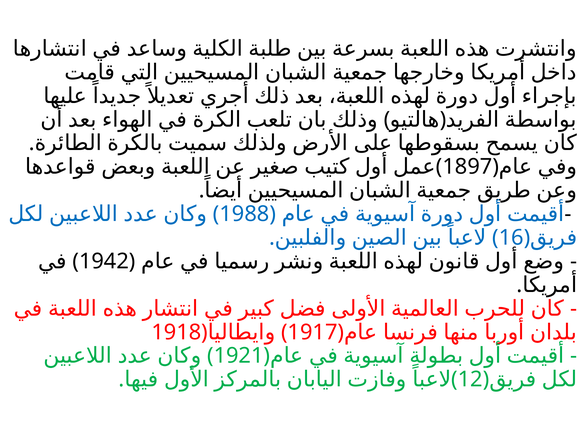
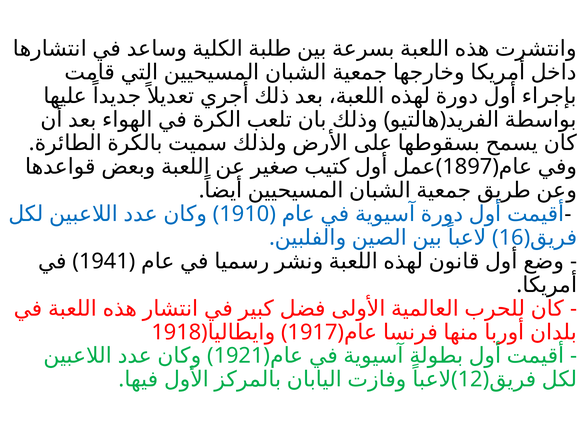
1988: 1988 -> 1910
1942: 1942 -> 1941
